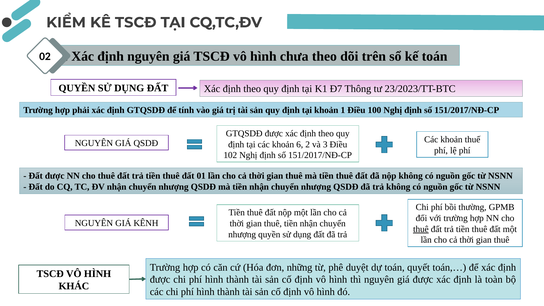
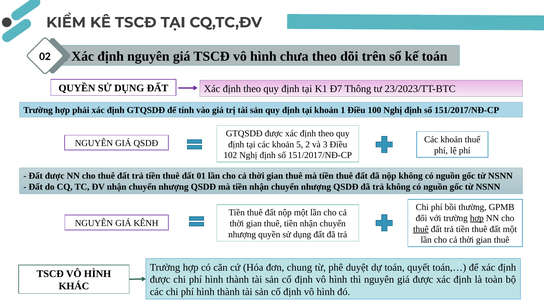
6: 6 -> 5
hợp at (477, 218) underline: none -> present
những: những -> chung
